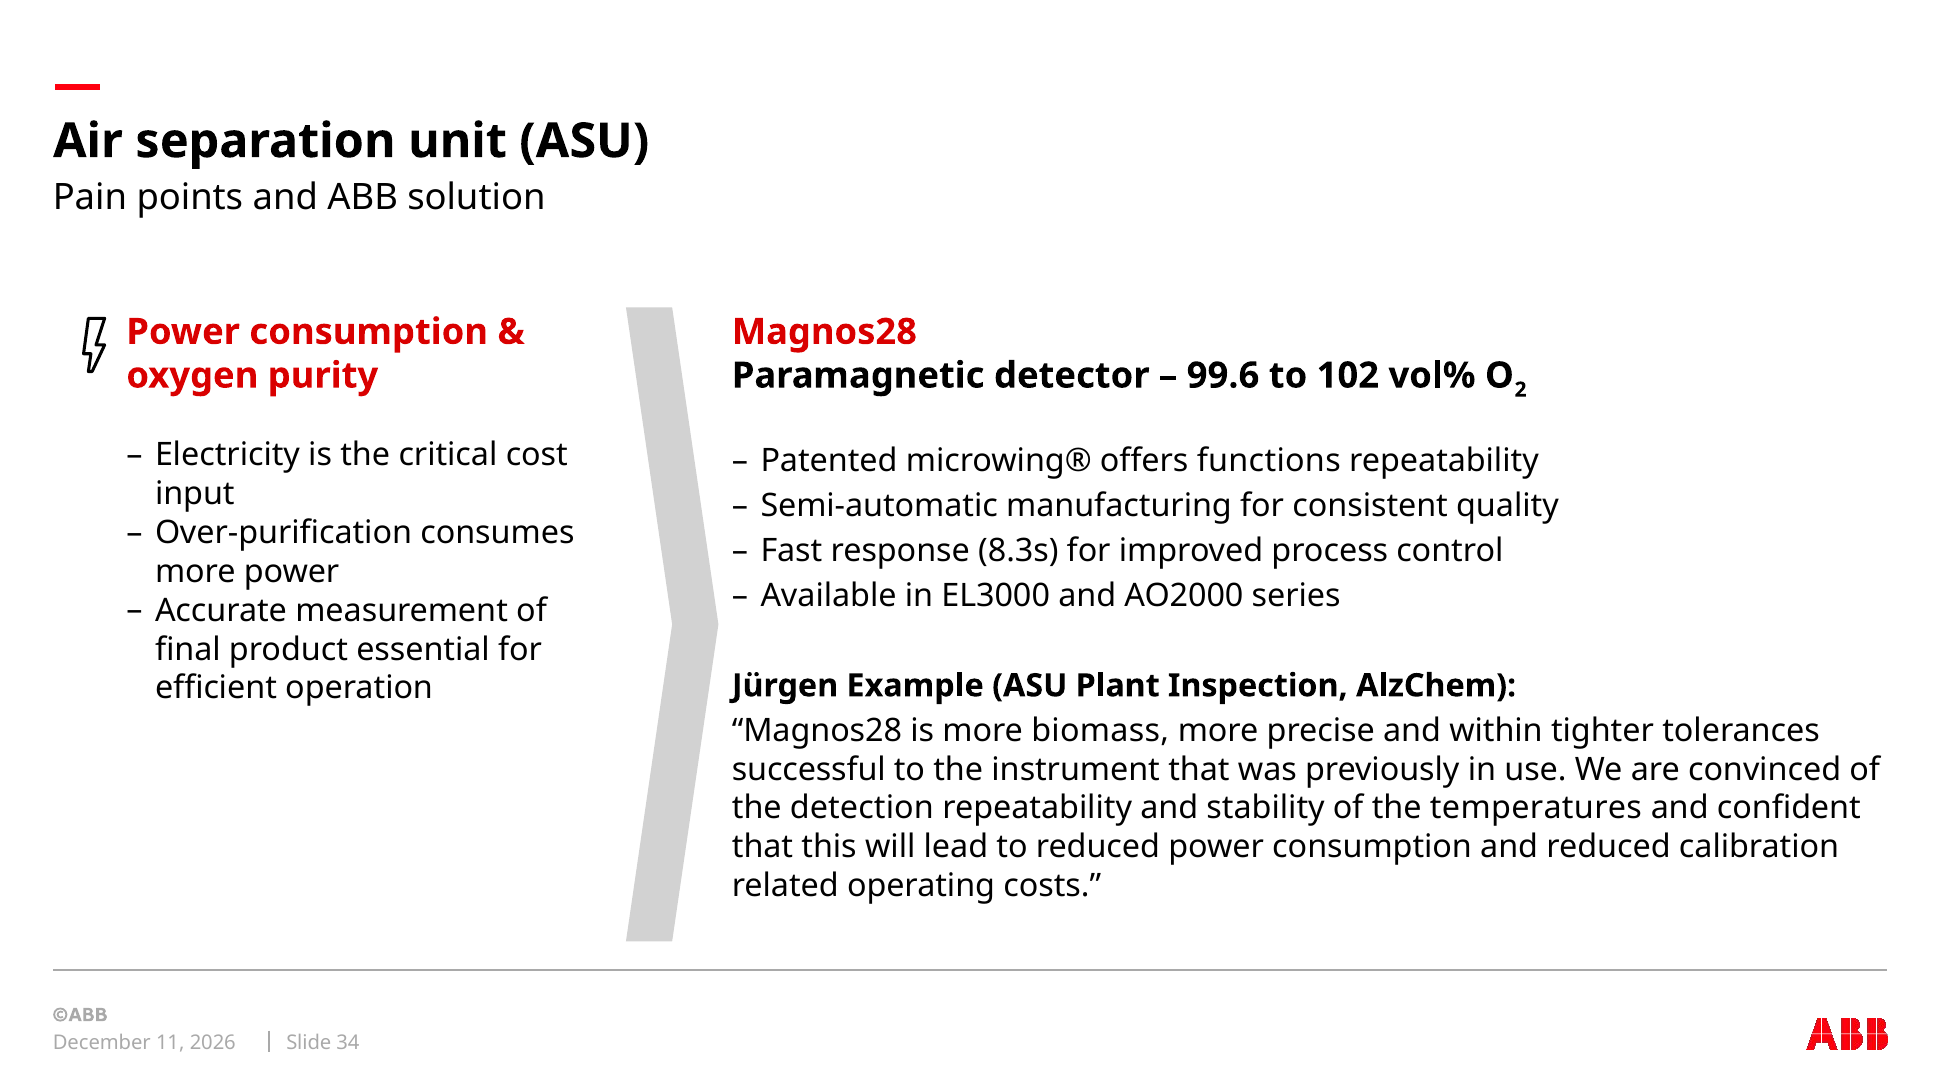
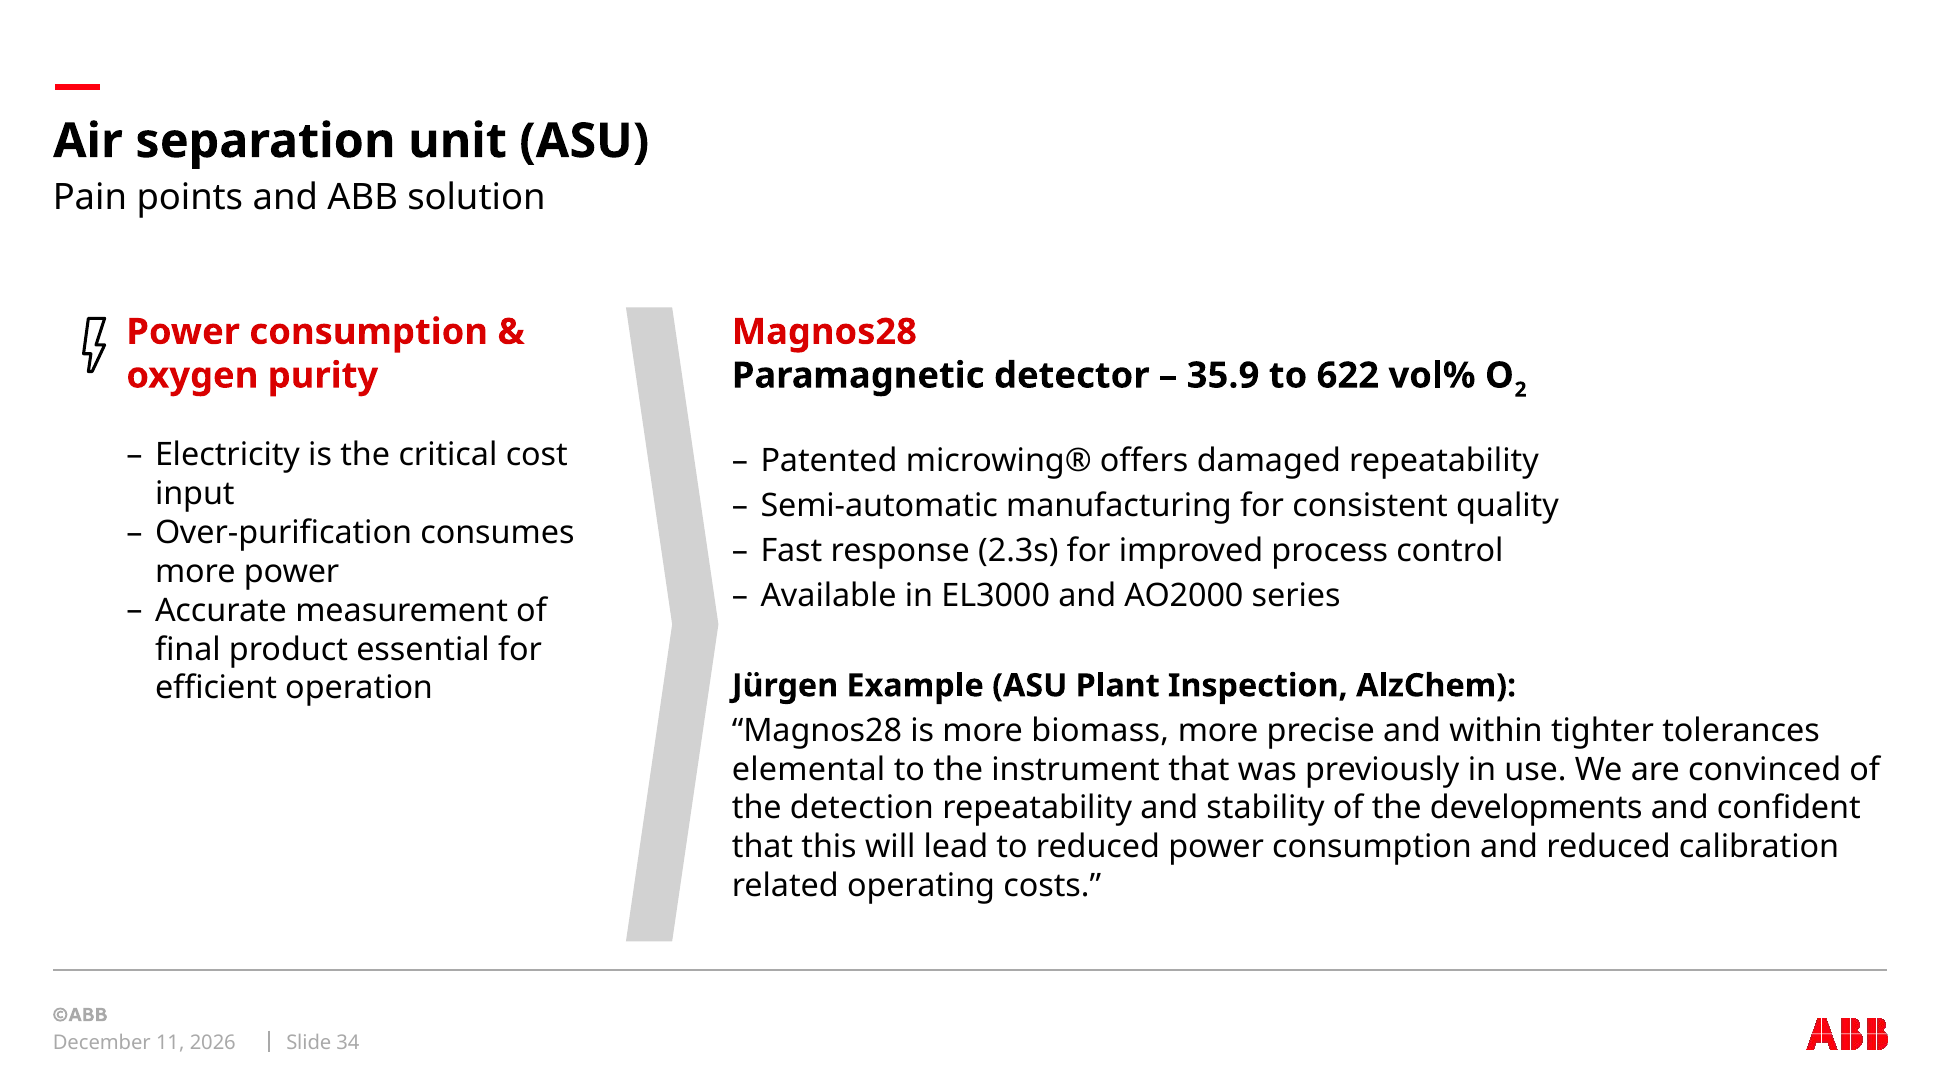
99.6: 99.6 -> 35.9
102: 102 -> 622
functions: functions -> damaged
8.3s: 8.3s -> 2.3s
successful: successful -> elemental
temperatures: temperatures -> developments
